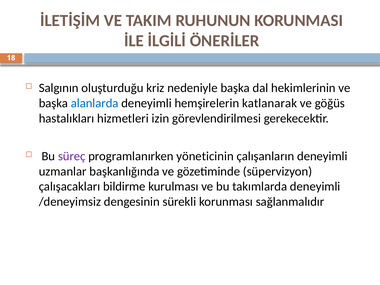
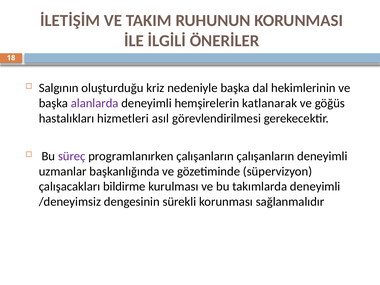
alanlarda colour: blue -> purple
izin: izin -> asıl
programlanırken yöneticinin: yöneticinin -> çalışanların
